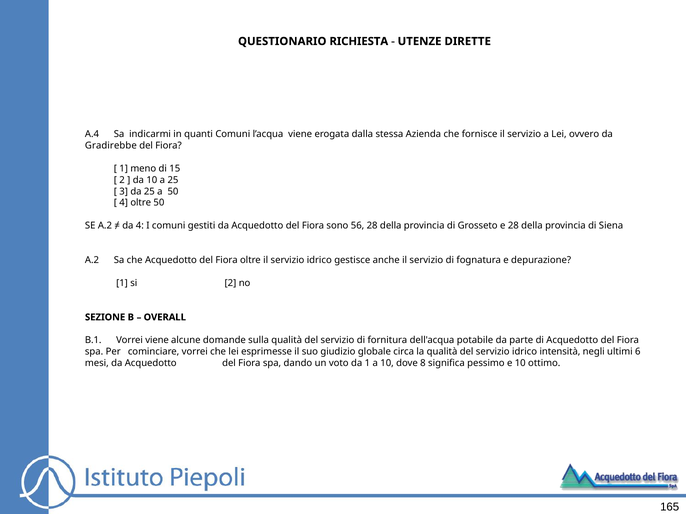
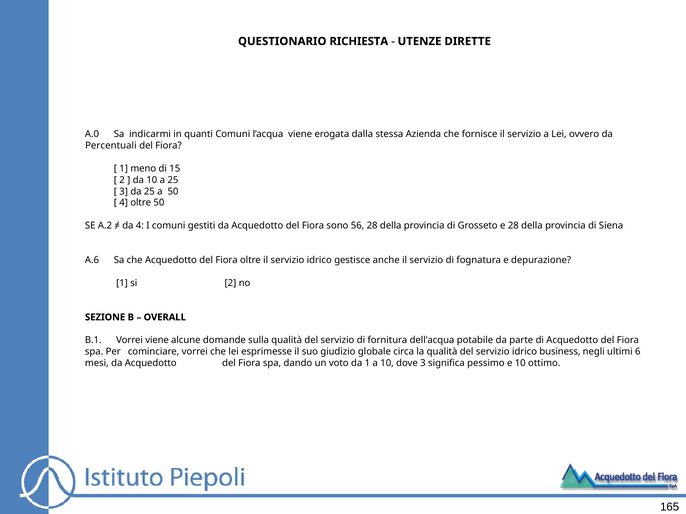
A.4: A.4 -> A.0
Gradirebbe: Gradirebbe -> Percentuali
A.2 at (92, 260): A.2 -> A.6
intensità: intensità -> business
dove 8: 8 -> 3
